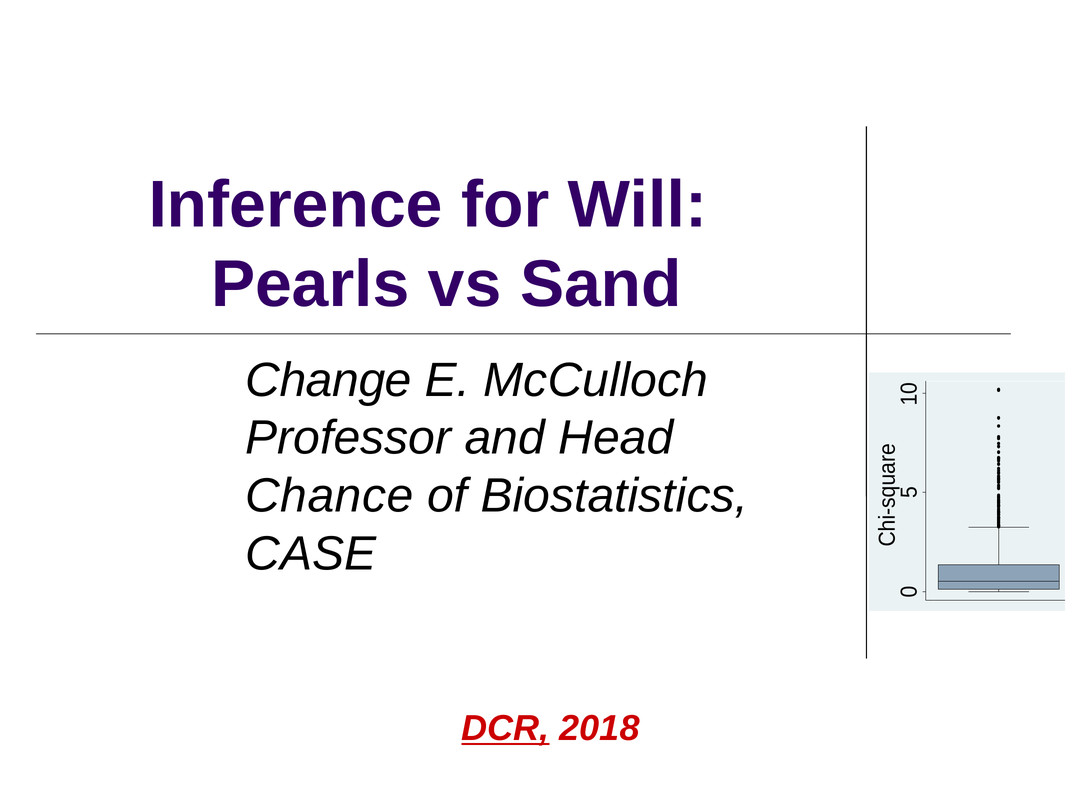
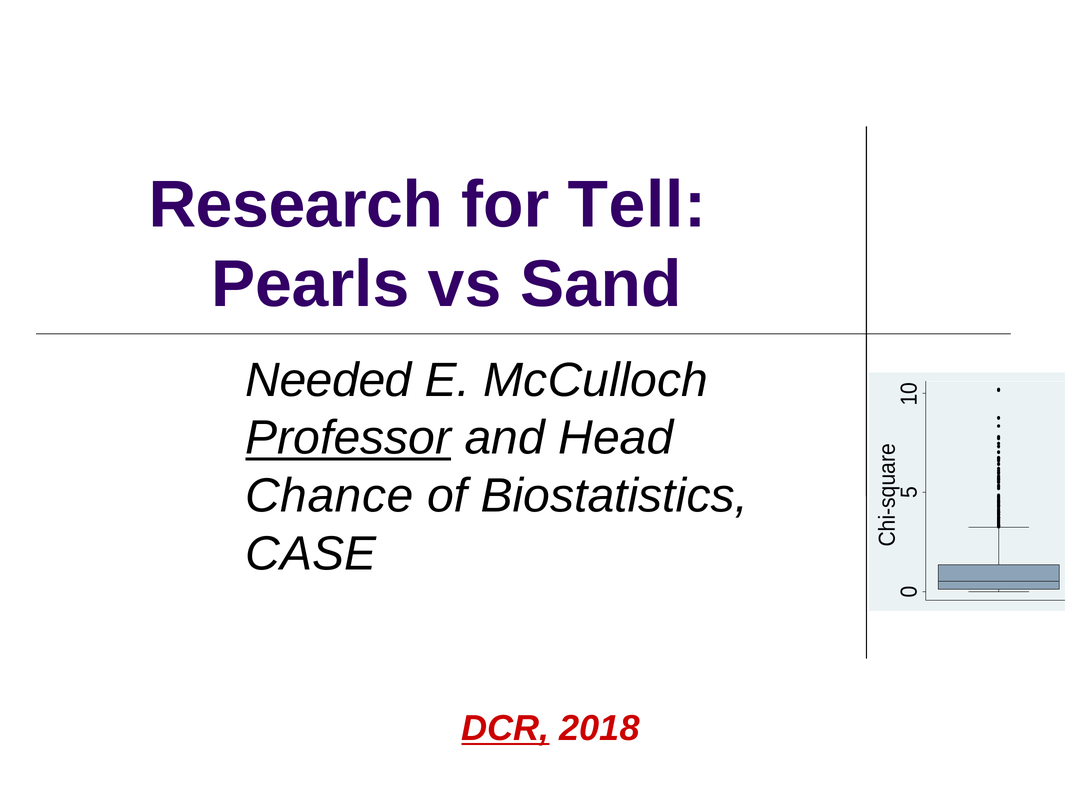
Inference: Inference -> Research
Will: Will -> Tell
Change: Change -> Needed
Professor underline: none -> present
